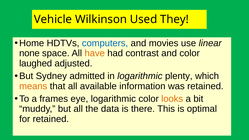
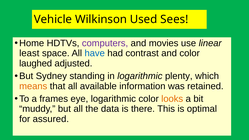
They: They -> Sees
computers colour: blue -> purple
none: none -> least
have colour: orange -> blue
admitted: admitted -> standing
for retained: retained -> assured
